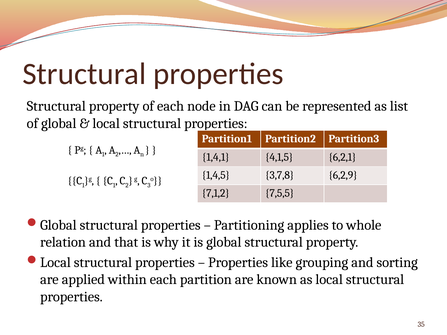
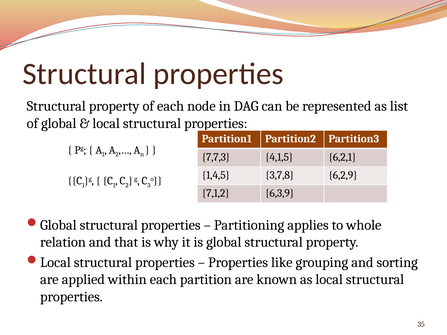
1,4,1: 1,4,1 -> 7,7,3
7,5,5: 7,5,5 -> 6,3,9
